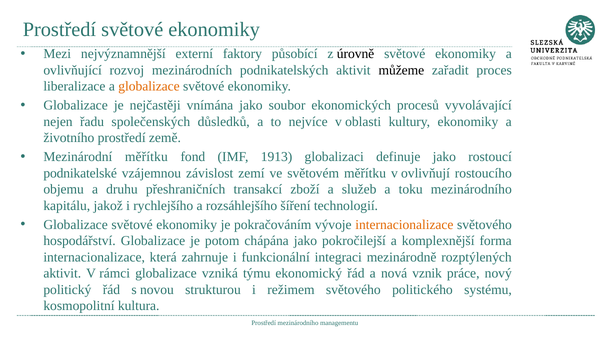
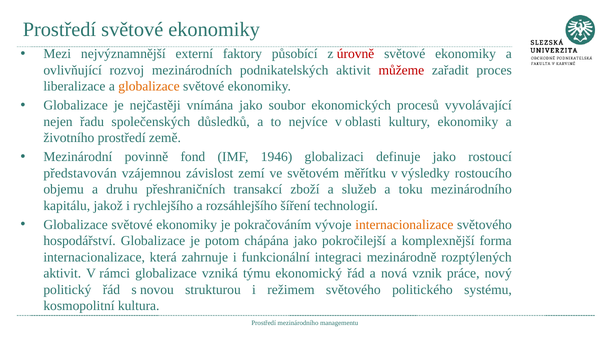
úrovně colour: black -> red
můžeme colour: black -> red
Mezinárodní měřítku: měřítku -> povinně
1913: 1913 -> 1946
podnikatelské: podnikatelské -> představován
ovlivňují: ovlivňují -> výsledky
